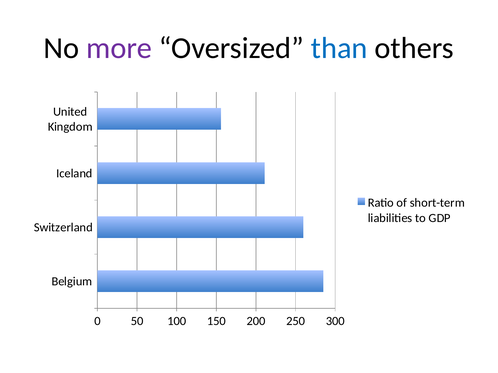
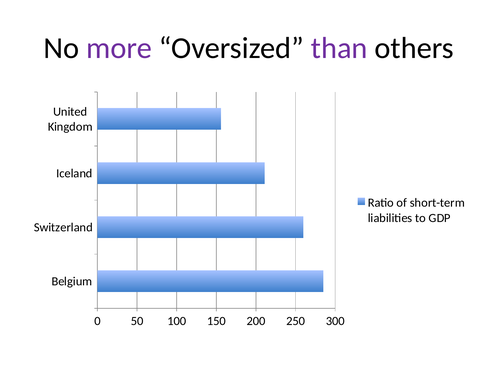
than colour: blue -> purple
